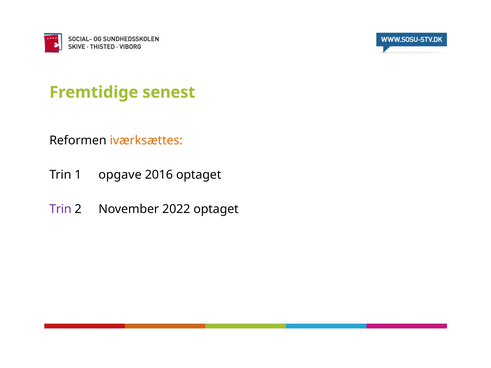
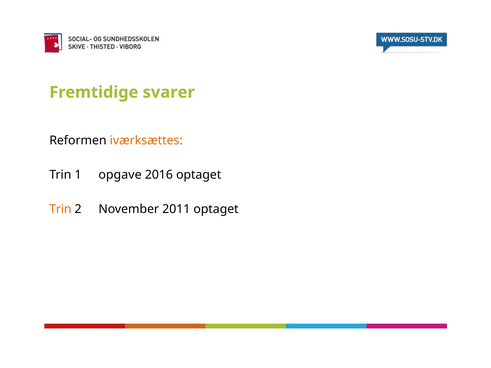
senest: senest -> svarer
Trin at (60, 209) colour: purple -> orange
2022: 2022 -> 2011
